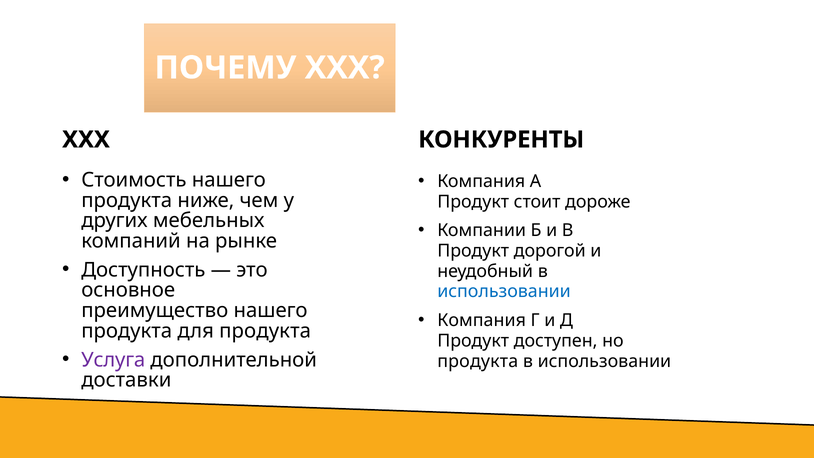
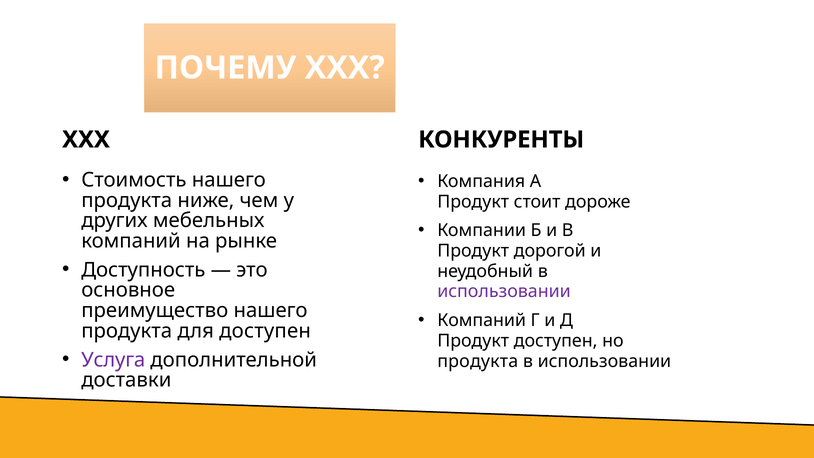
использовании at (504, 292) colour: blue -> purple
Компания at (482, 320): Компания -> Компаний
для продукта: продукта -> доступен
